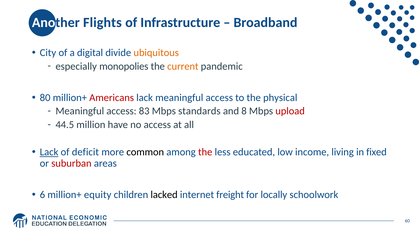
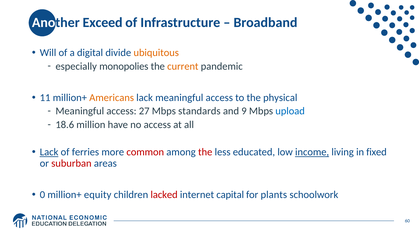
Flights: Flights -> Exceed
City: City -> Will
80: 80 -> 11
Americans colour: red -> orange
83: 83 -> 27
8: 8 -> 9
upload colour: red -> blue
44.5: 44.5 -> 18.6
deficit: deficit -> ferries
common colour: black -> red
income underline: none -> present
6: 6 -> 0
lacked colour: black -> red
freight: freight -> capital
locally: locally -> plants
